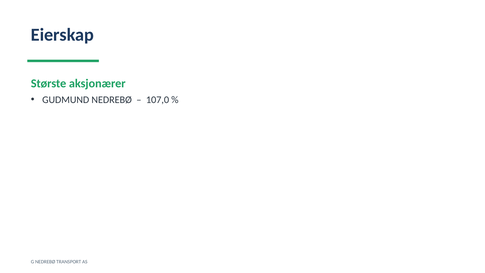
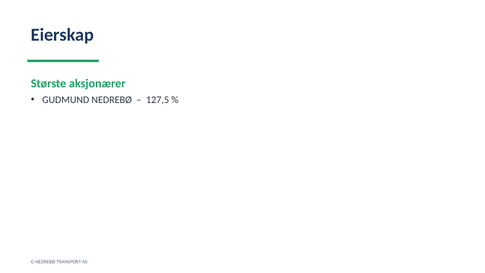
107,0: 107,0 -> 127,5
